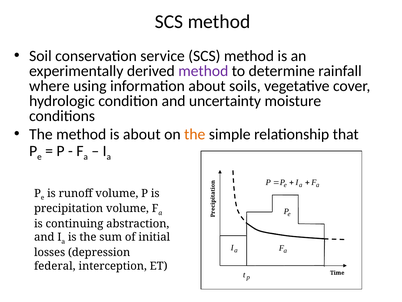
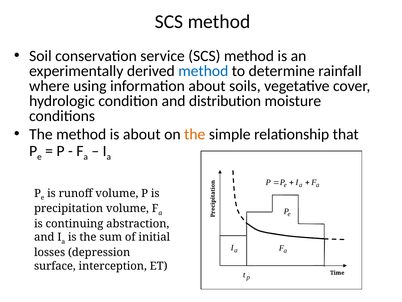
method at (203, 71) colour: purple -> blue
uncertainty: uncertainty -> distribution
federal: federal -> surface
